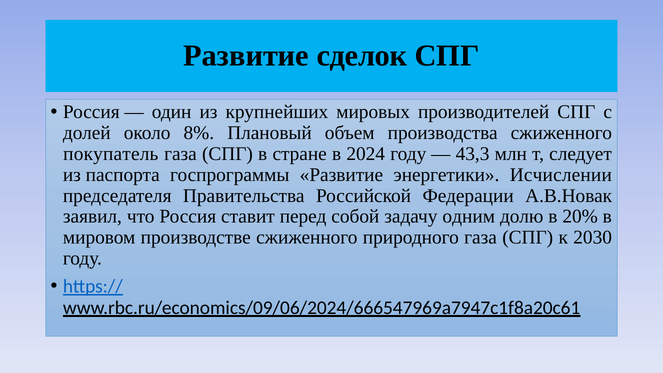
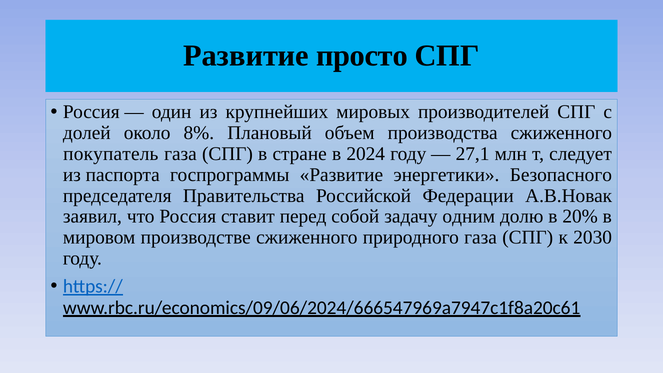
сделок: сделок -> просто
43,3: 43,3 -> 27,1
Исчислении: Исчислении -> Безопасного
